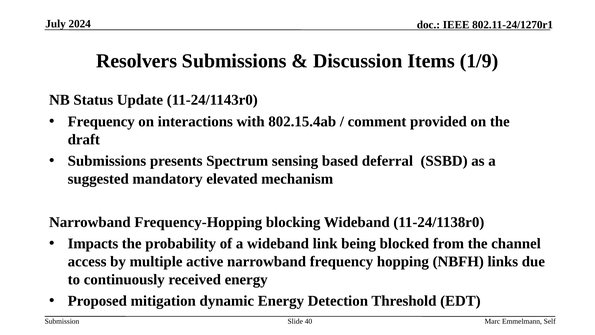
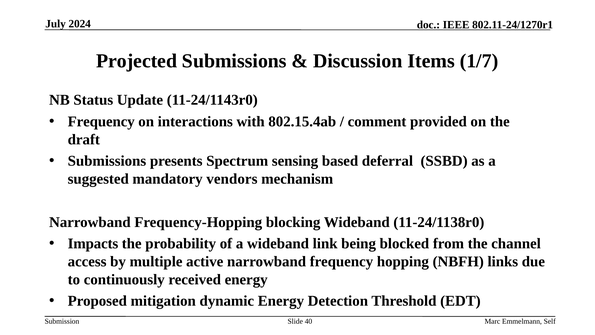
Resolvers: Resolvers -> Projected
1/9: 1/9 -> 1/7
elevated: elevated -> vendors
